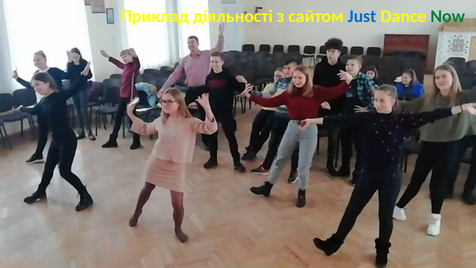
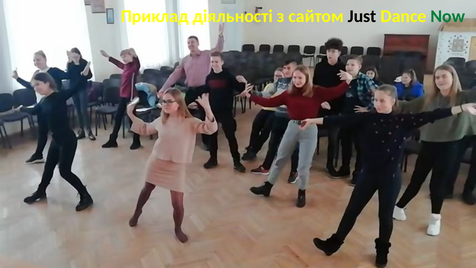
Just colour: blue -> black
